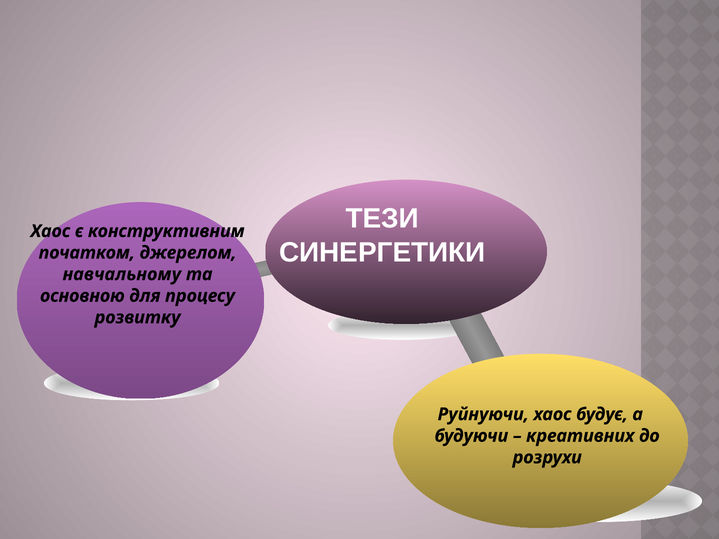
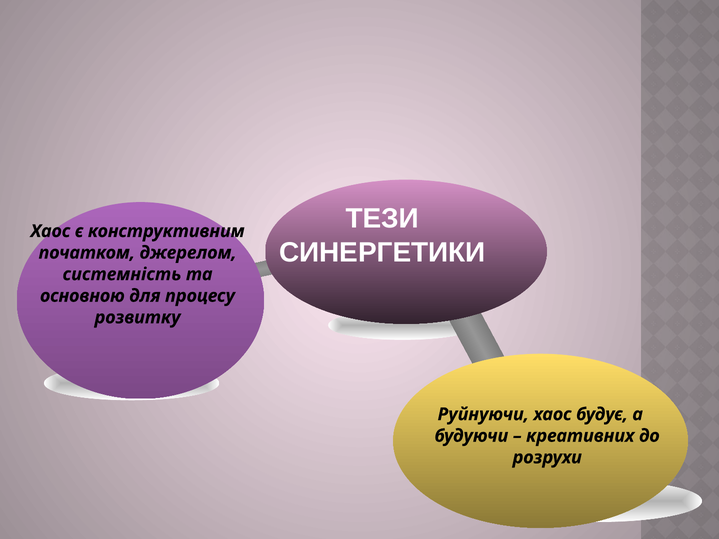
навчальному: навчальному -> системність
